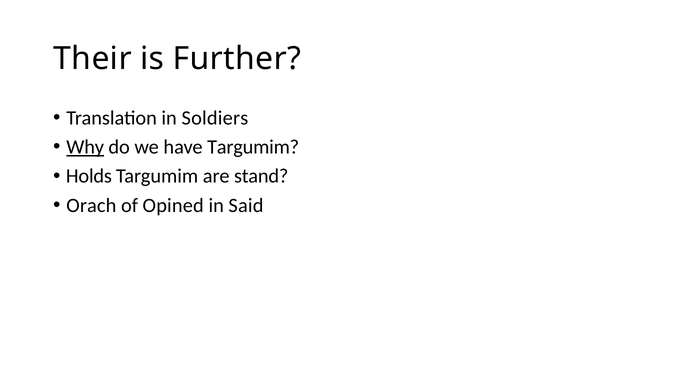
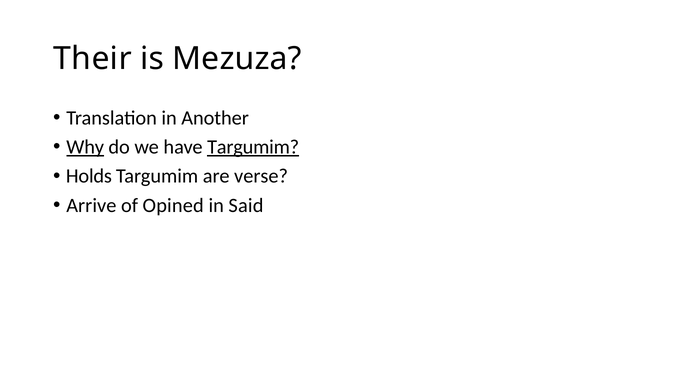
Further: Further -> Mezuza
Soldiers: Soldiers -> Another
Targumim at (253, 147) underline: none -> present
stand: stand -> verse
Orach: Orach -> Arrive
